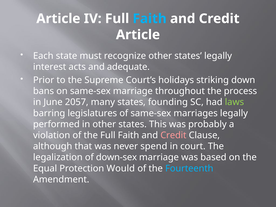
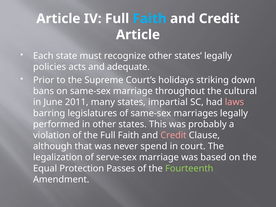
interest: interest -> policies
process: process -> cultural
2057: 2057 -> 2011
founding: founding -> impartial
laws colour: light green -> pink
down-sex: down-sex -> serve-sex
Would: Would -> Passes
Fourteenth colour: light blue -> light green
